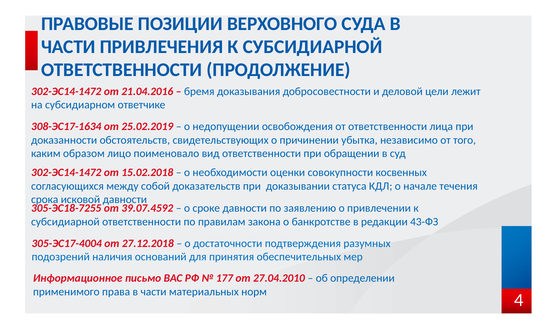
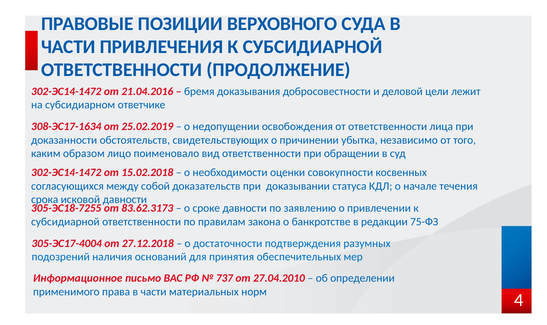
39.07.4592: 39.07.4592 -> 83.62.3173
43-ФЗ: 43-ФЗ -> 75-ФЗ
177: 177 -> 737
